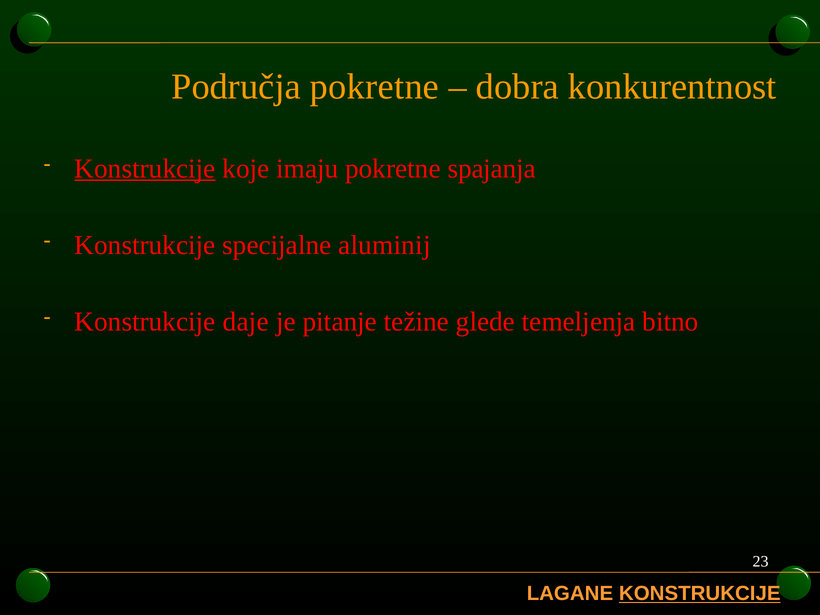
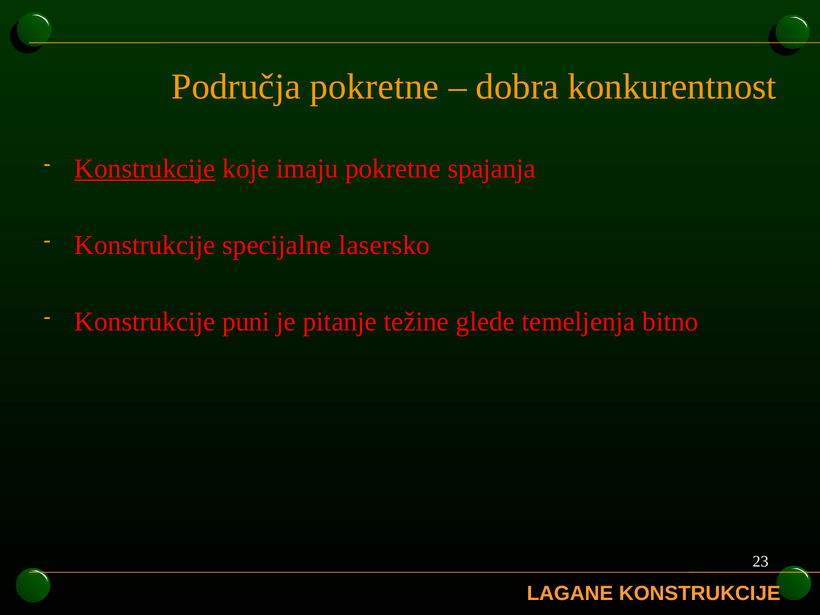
aluminij: aluminij -> lasersko
daje: daje -> puni
KONSTRUKCIJE at (700, 594) underline: present -> none
